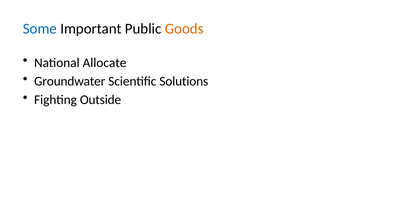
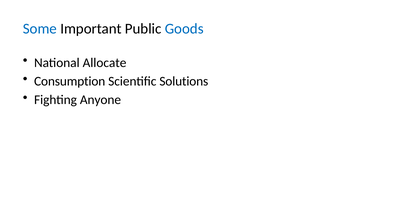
Goods colour: orange -> blue
Groundwater: Groundwater -> Consumption
Outside: Outside -> Anyone
